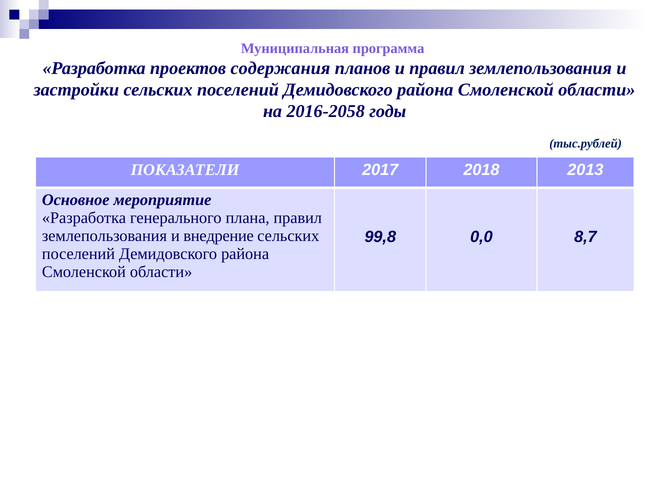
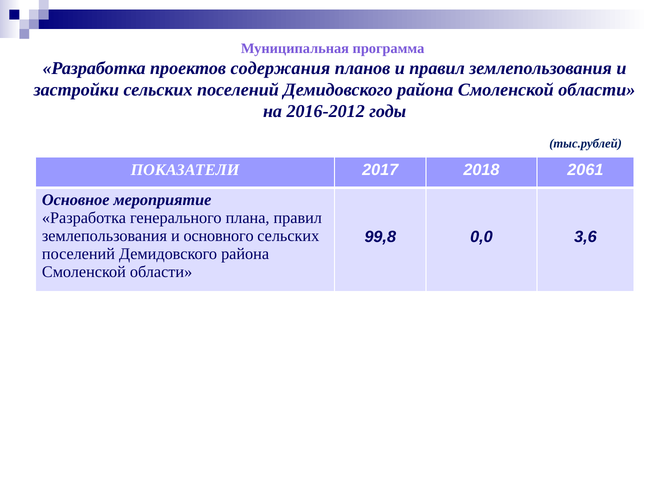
2016-2058: 2016-2058 -> 2016-2012
2013: 2013 -> 2061
внедрение: внедрение -> основного
8,7: 8,7 -> 3,6
